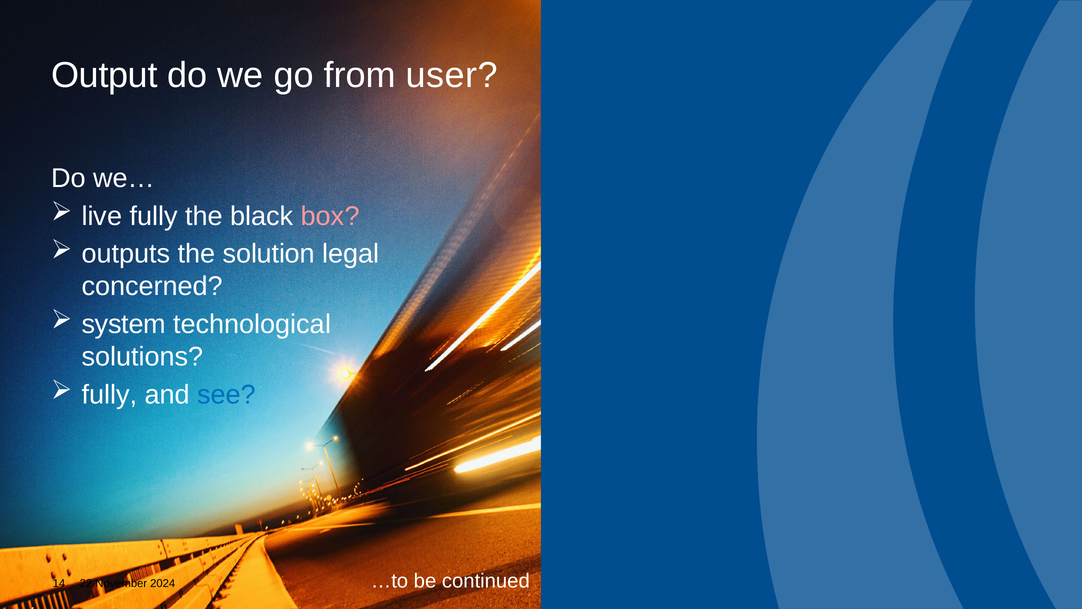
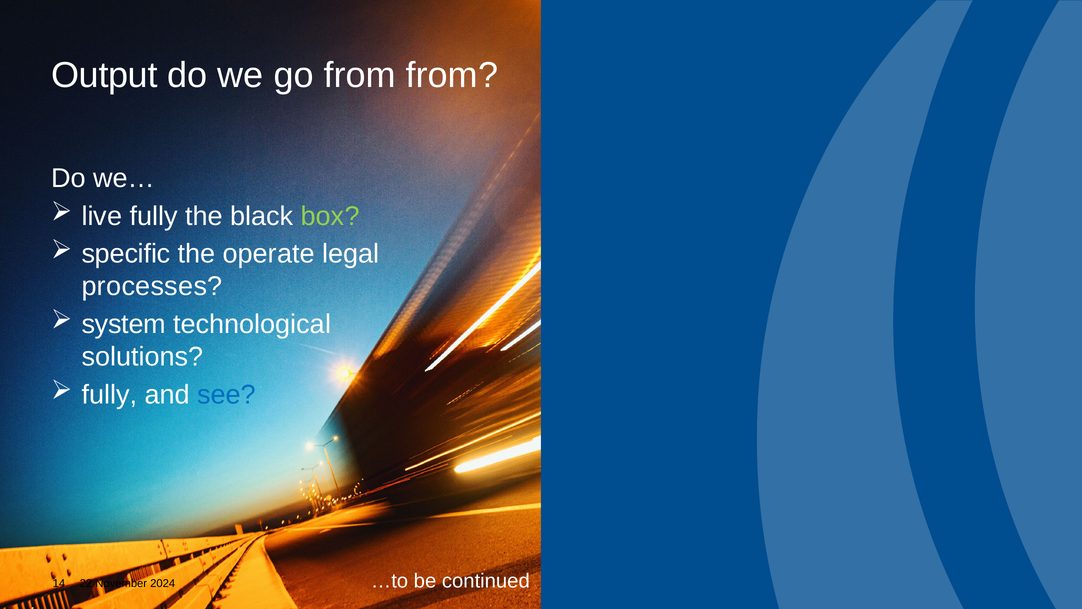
from user: user -> from
box colour: pink -> light green
outputs: outputs -> specific
solution: solution -> operate
concerned: concerned -> processes
